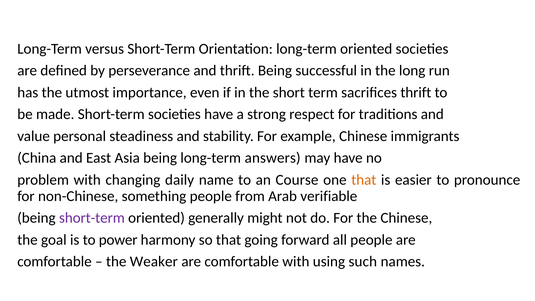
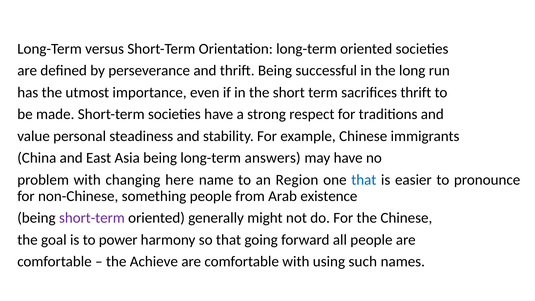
daily: daily -> here
Course: Course -> Region
that at (364, 180) colour: orange -> blue
verifiable: verifiable -> existence
Weaker: Weaker -> Achieve
